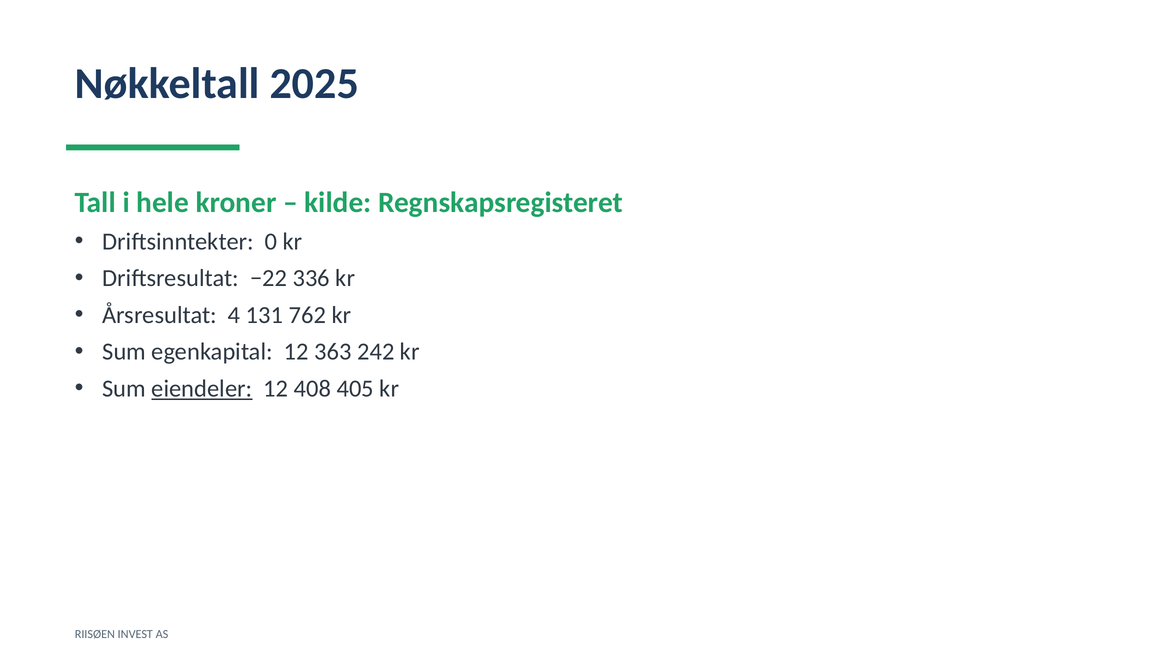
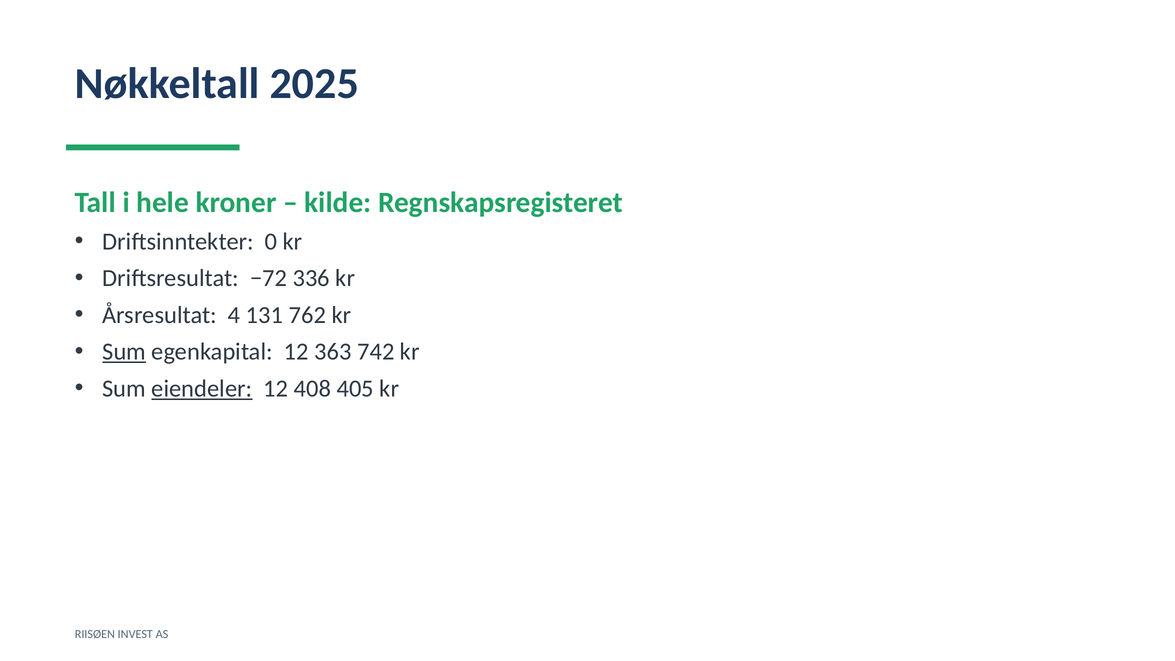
−22: −22 -> −72
Sum at (124, 352) underline: none -> present
242: 242 -> 742
